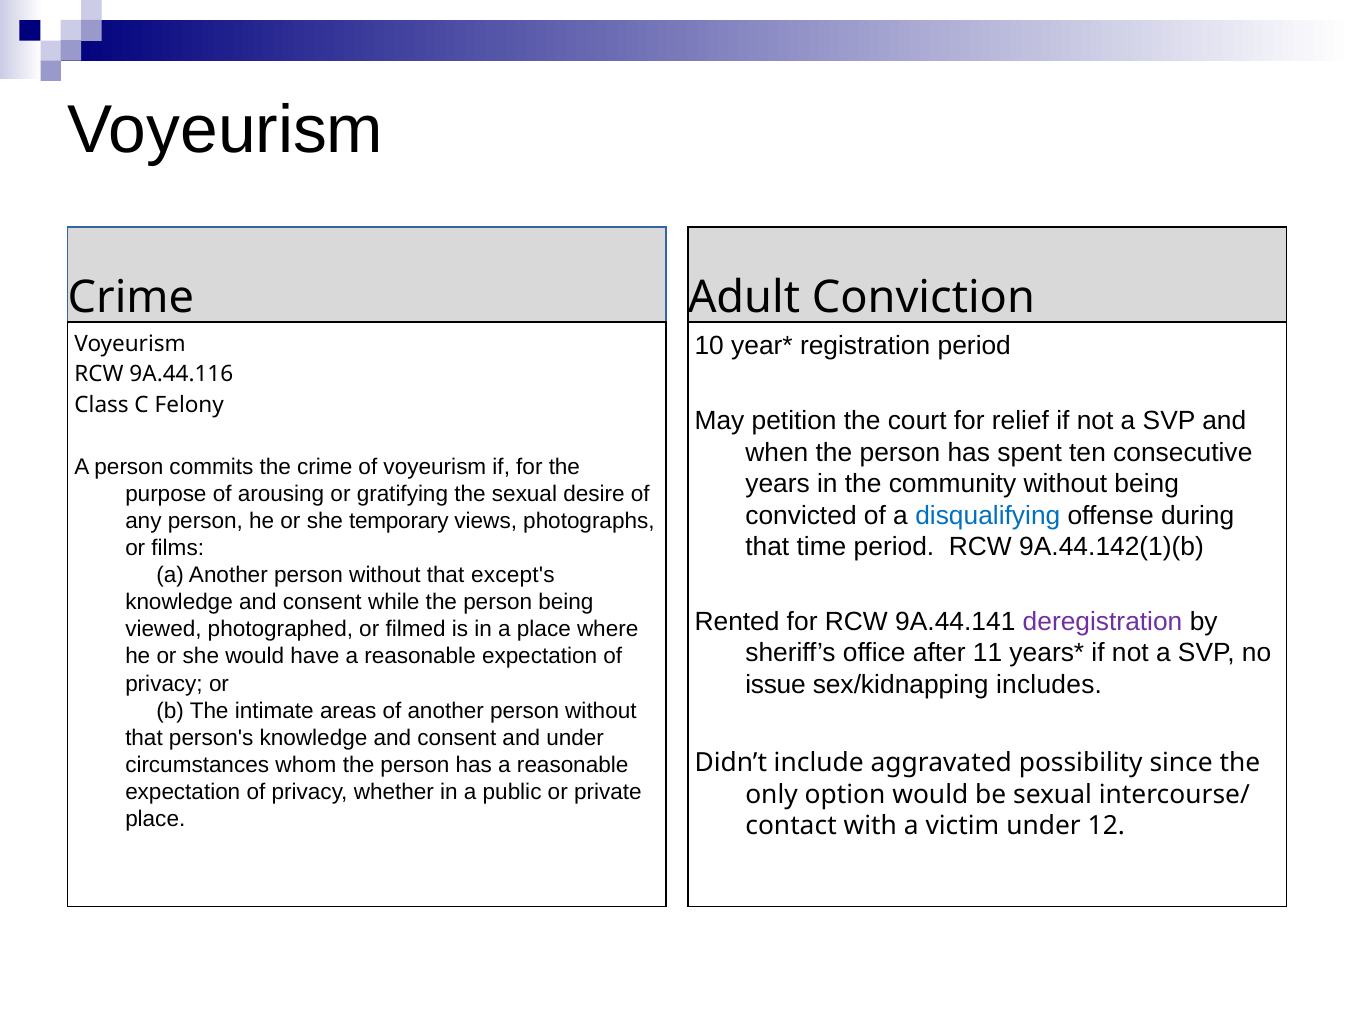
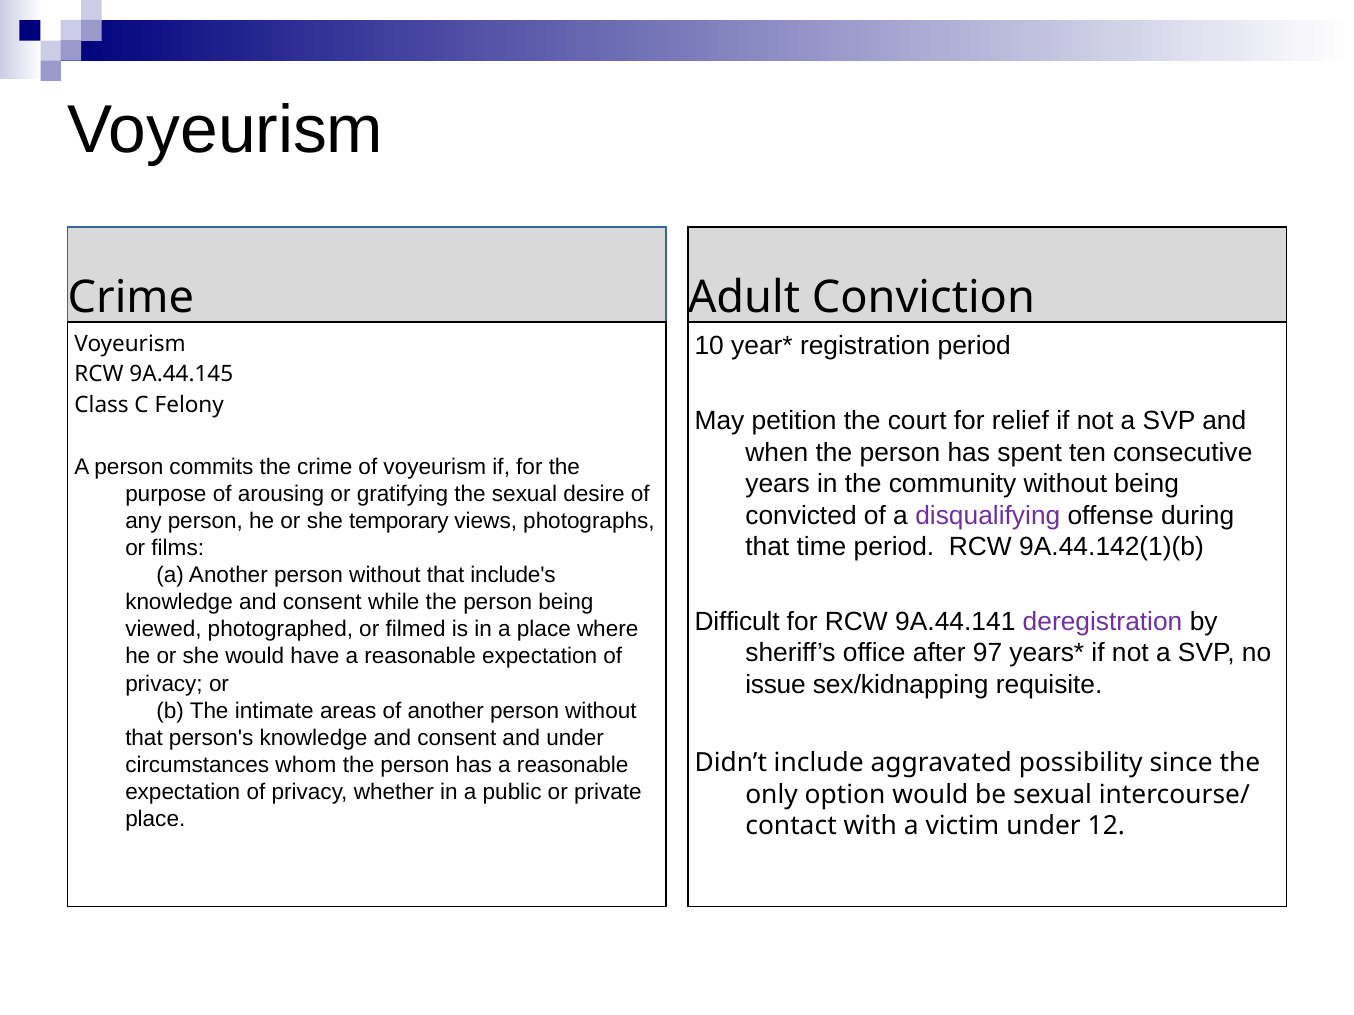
9A.44.116: 9A.44.116 -> 9A.44.145
disqualifying colour: blue -> purple
except's: except's -> include's
Rented: Rented -> Difficult
11: 11 -> 97
includes: includes -> requisite
